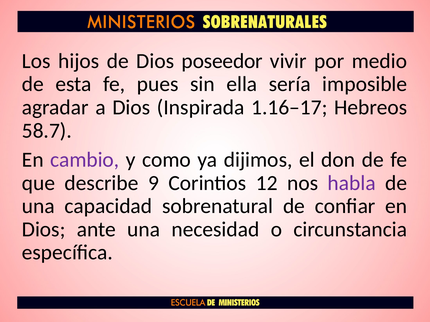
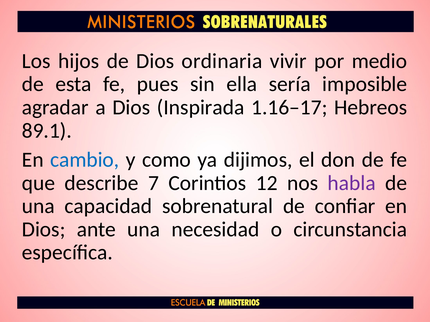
poseedor: poseedor -> ordinaria
58.7: 58.7 -> 89.1
cambio colour: purple -> blue
9: 9 -> 7
